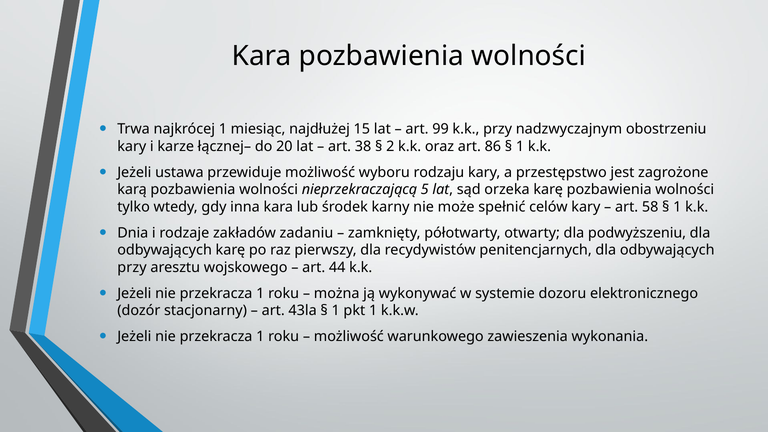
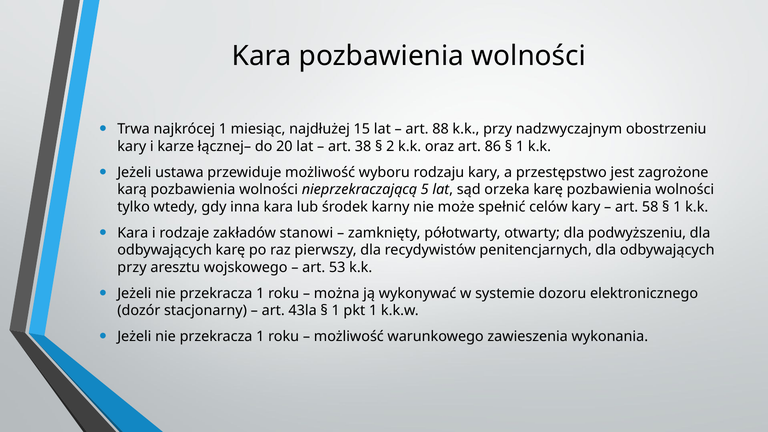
99: 99 -> 88
Dnia at (133, 233): Dnia -> Kara
zadaniu: zadaniu -> stanowi
44: 44 -> 53
